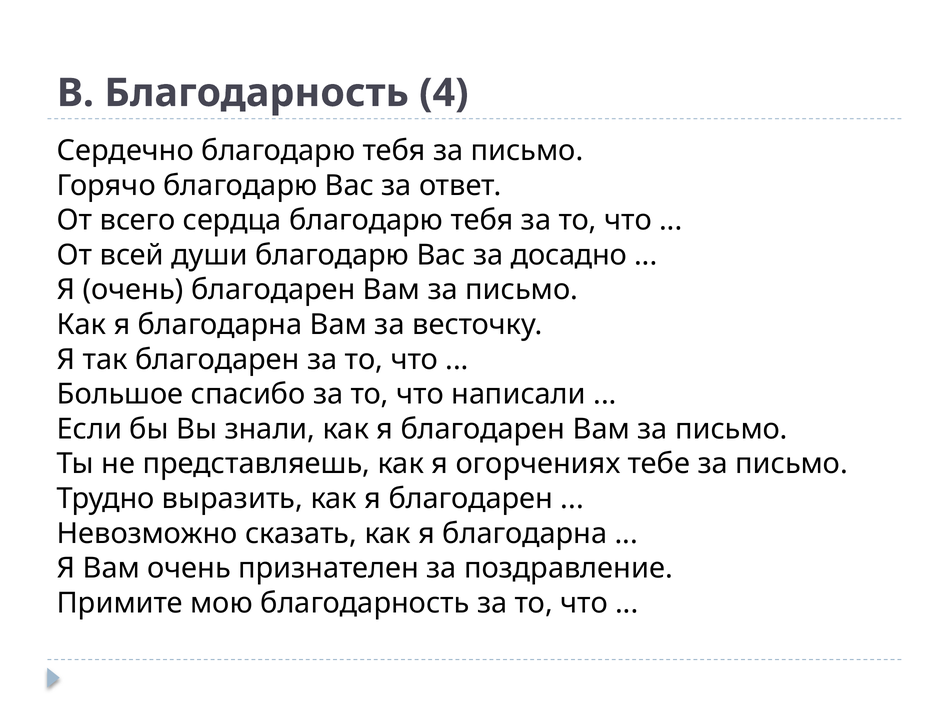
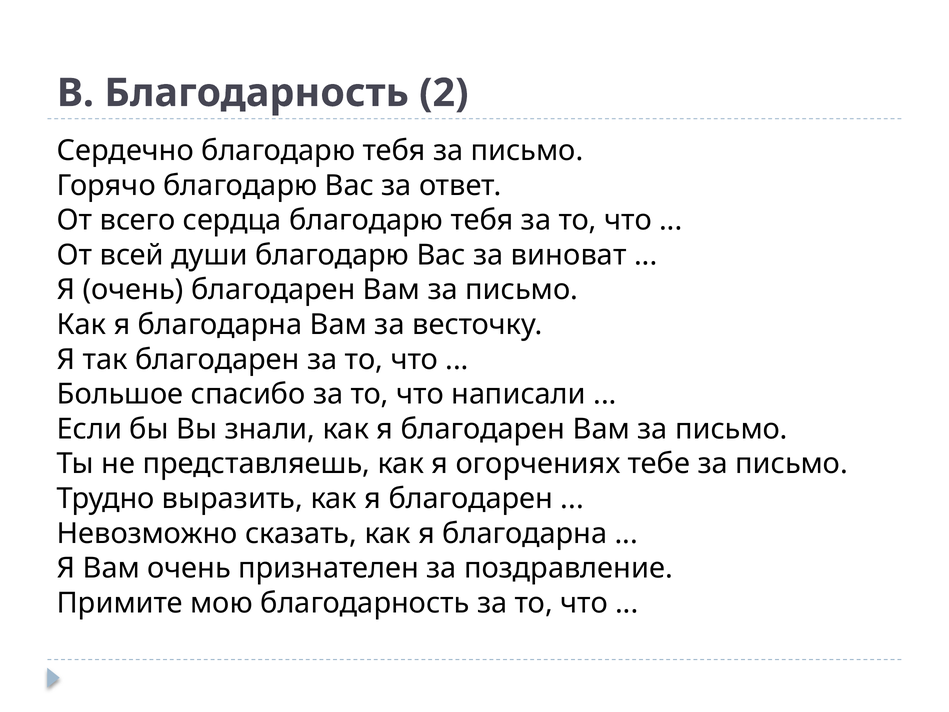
4: 4 -> 2
досадно: досадно -> виноват
